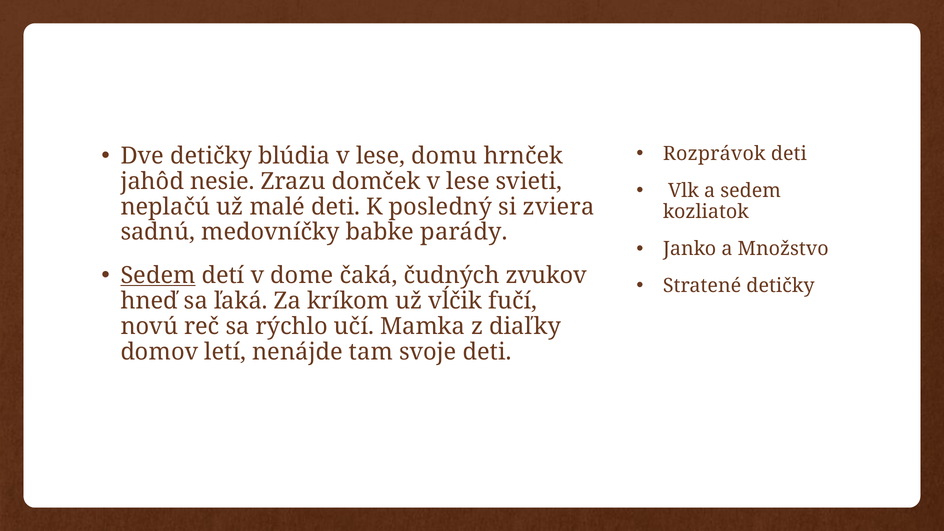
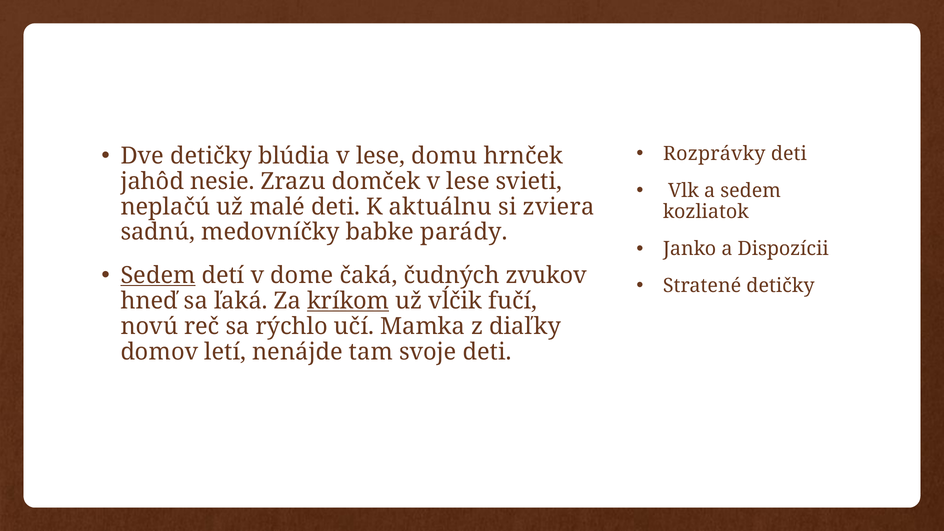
Rozprávok: Rozprávok -> Rozprávky
posledný: posledný -> aktuálnu
Množstvo: Množstvo -> Dispozícii
kríkom underline: none -> present
